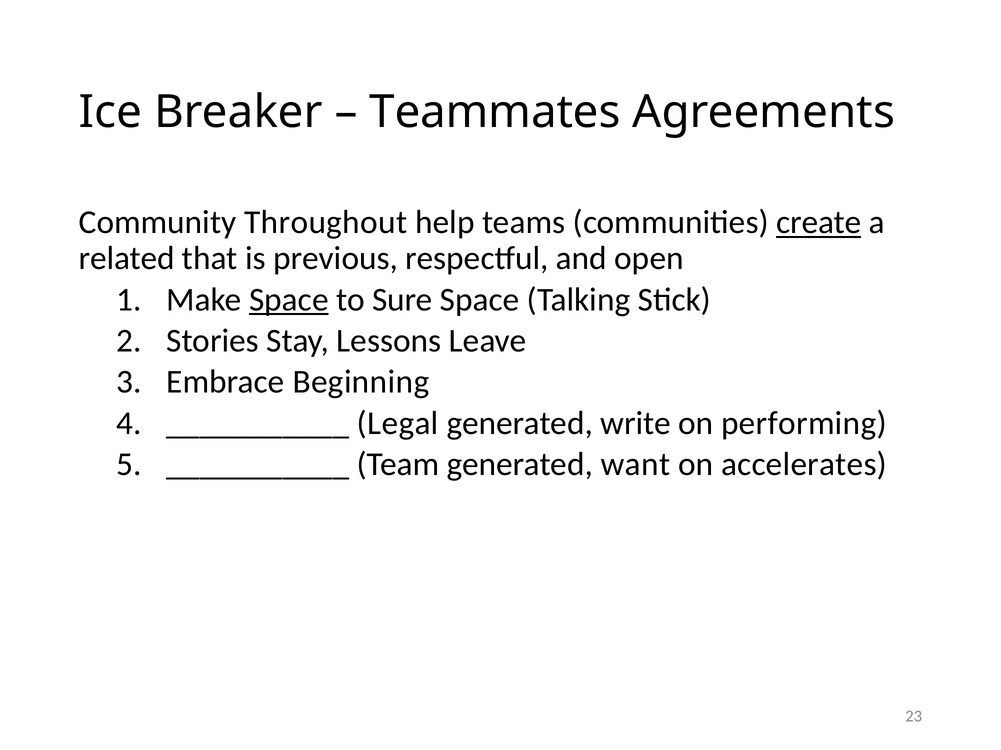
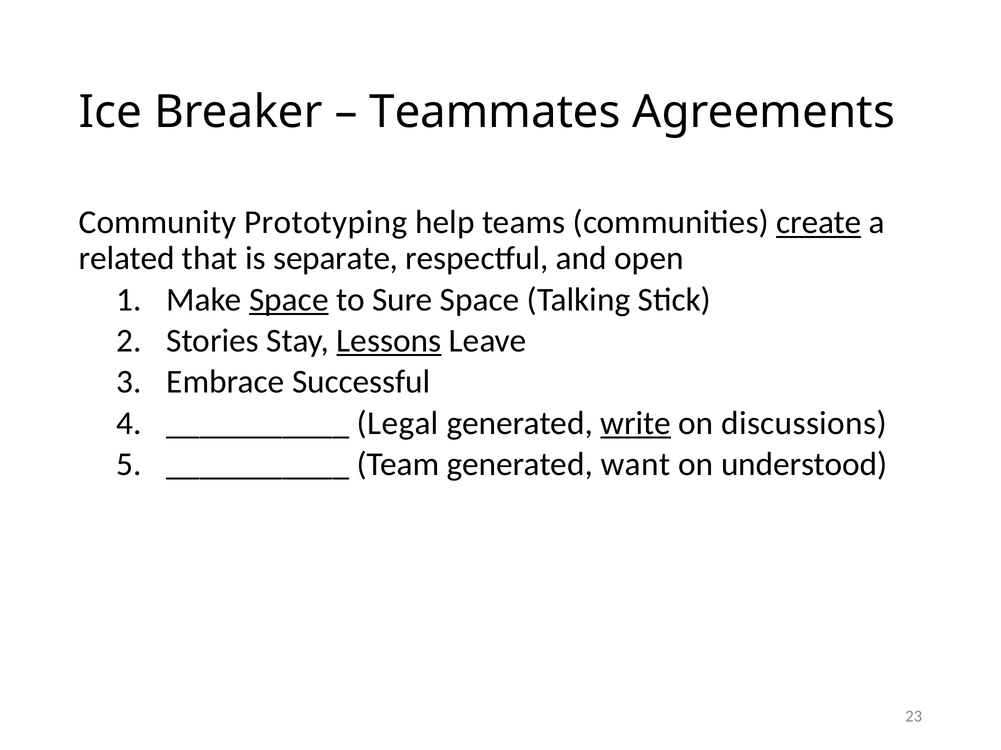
Throughout: Throughout -> Prototyping
previous: previous -> separate
Lessons underline: none -> present
Beginning: Beginning -> Successful
write underline: none -> present
performing: performing -> discussions
accelerates: accelerates -> understood
